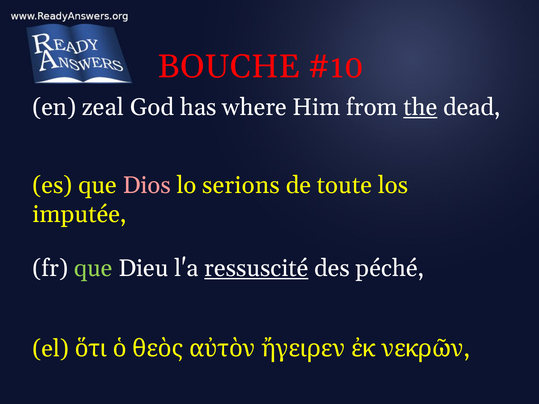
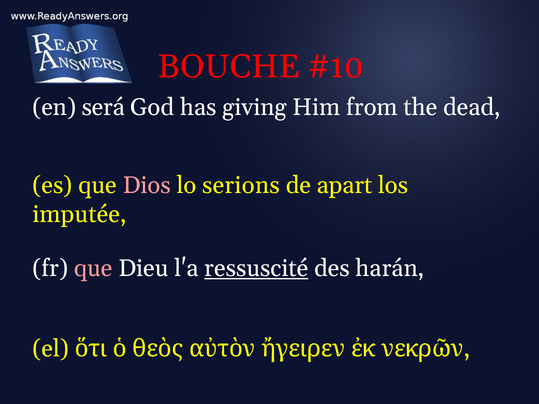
zeal: zeal -> será
where: where -> giving
the underline: present -> none
toute: toute -> apart
que at (93, 269) colour: light green -> pink
péché: péché -> harán
